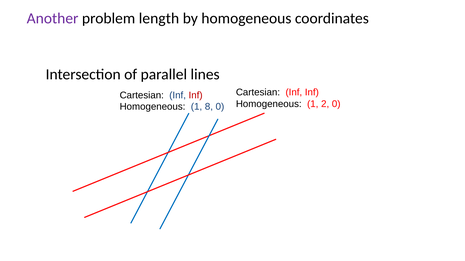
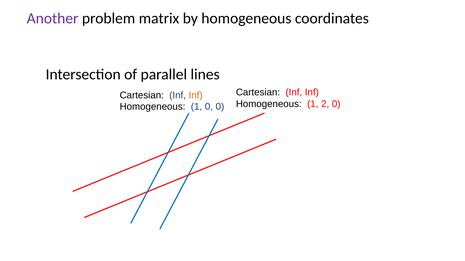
length: length -> matrix
Inf at (196, 95) colour: red -> orange
1 8: 8 -> 0
